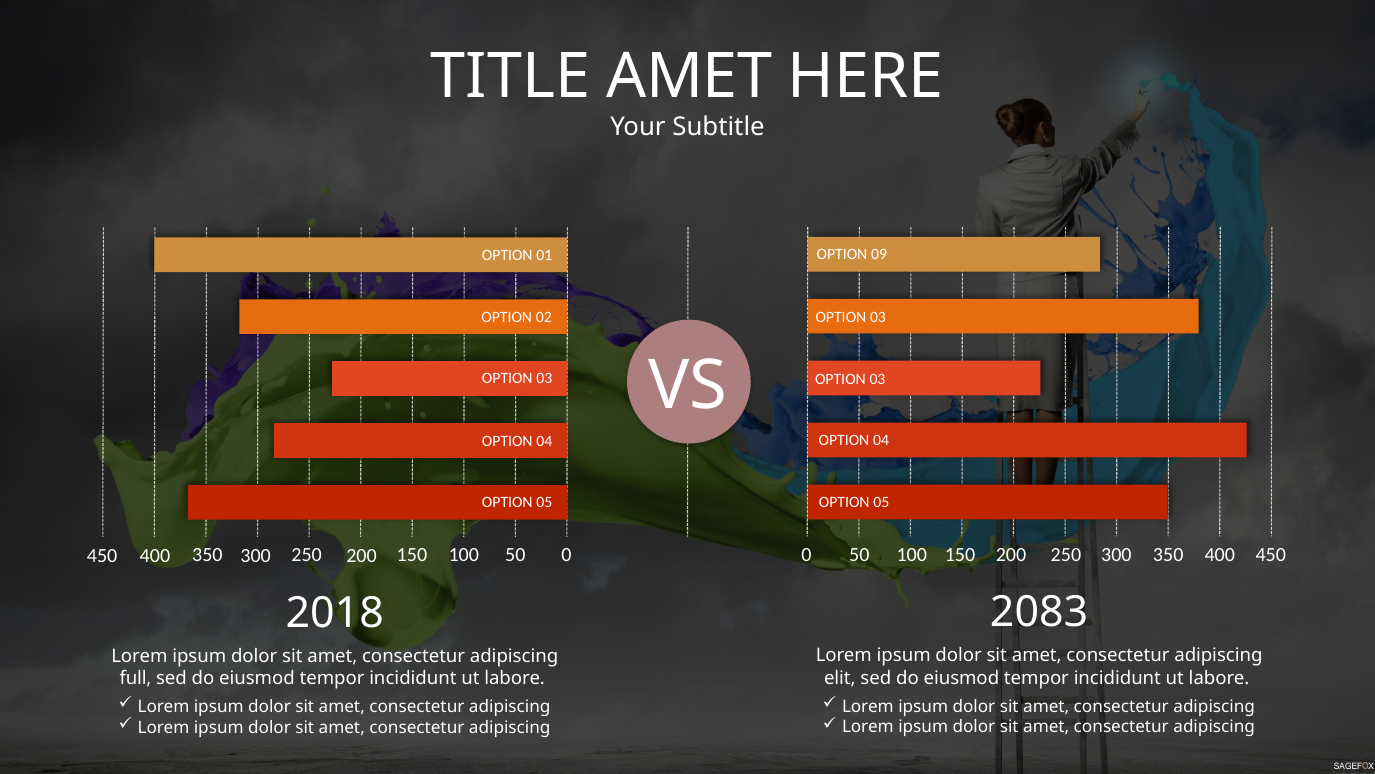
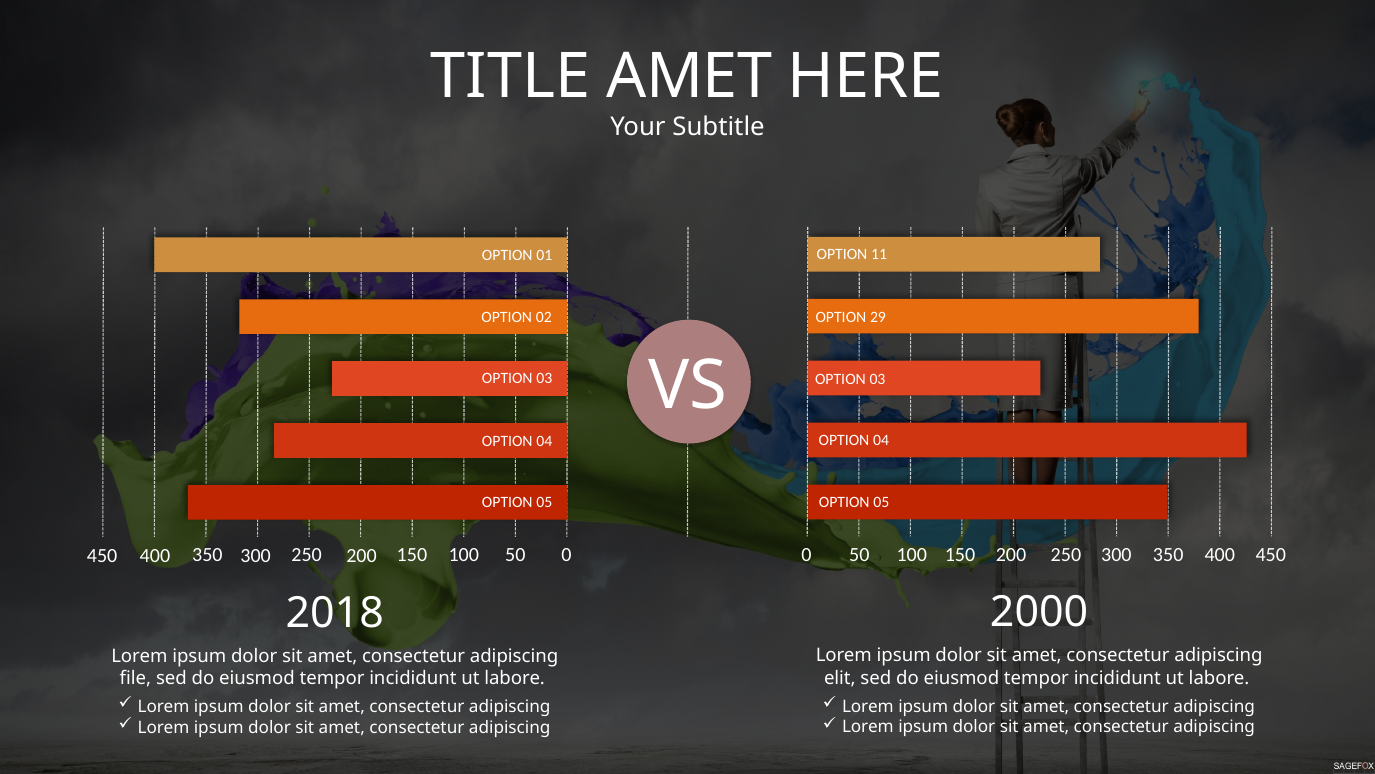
09: 09 -> 11
03 at (878, 317): 03 -> 29
2083: 2083 -> 2000
full: full -> file
